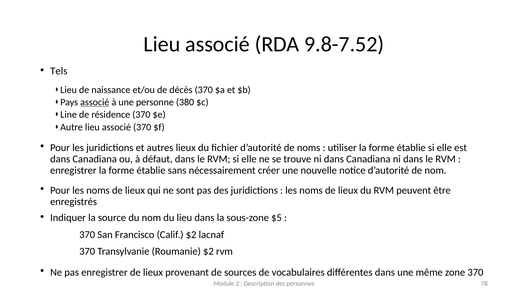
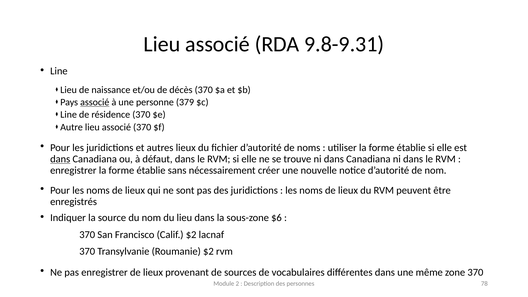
9.8-7.52: 9.8-7.52 -> 9.8-9.31
Tels at (59, 71): Tels -> Line
380: 380 -> 379
dans at (60, 159) underline: none -> present
$5: $5 -> $6
